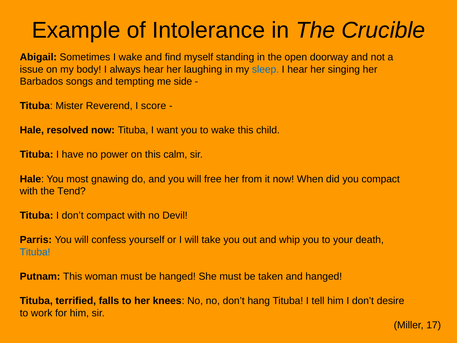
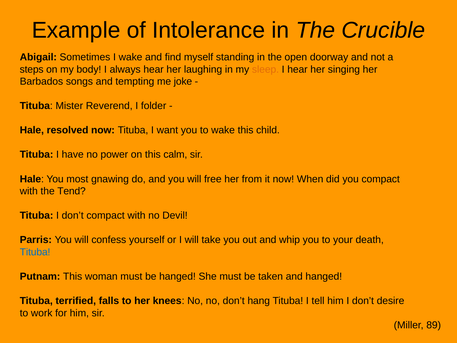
issue: issue -> steps
sleep colour: blue -> orange
side: side -> joke
score: score -> folder
17: 17 -> 89
